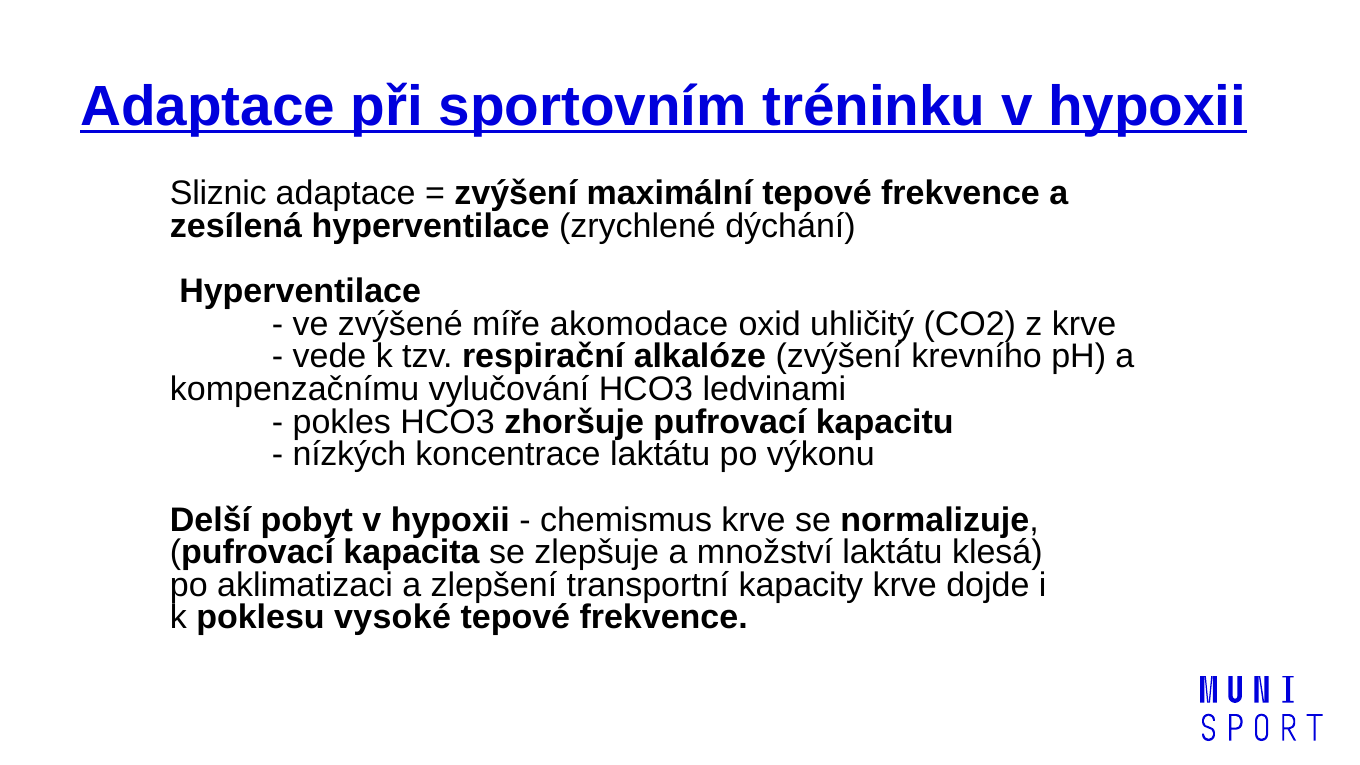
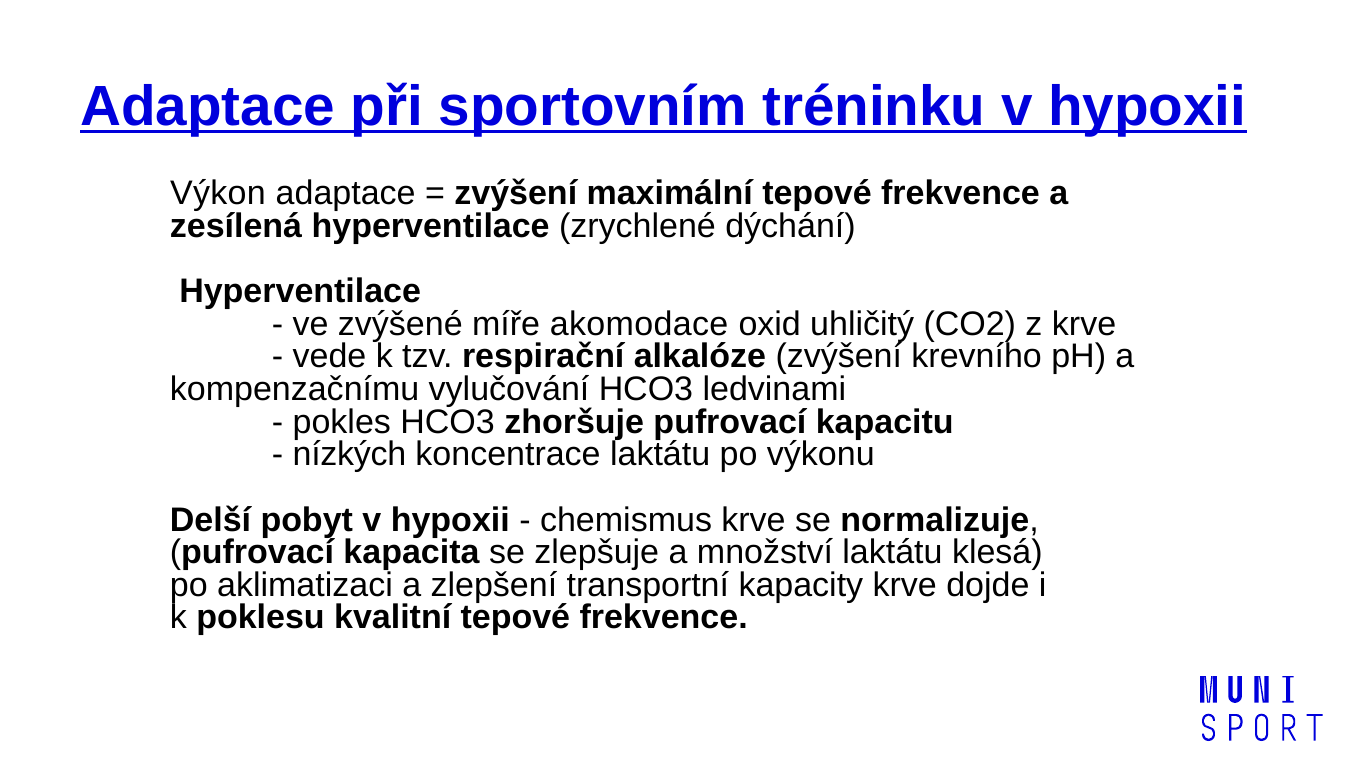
Sliznic: Sliznic -> Výkon
vysoké: vysoké -> kvalitní
